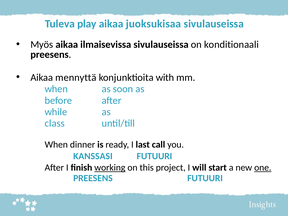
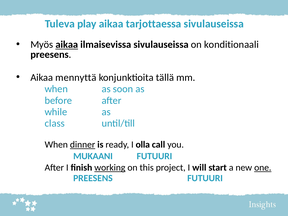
juoksukisaa: juoksukisaa -> tarjottaessa
aikaa at (67, 45) underline: none -> present
with: with -> tällä
dinner underline: none -> present
last: last -> olla
KANSSASI: KANSSASI -> MUKAANI
